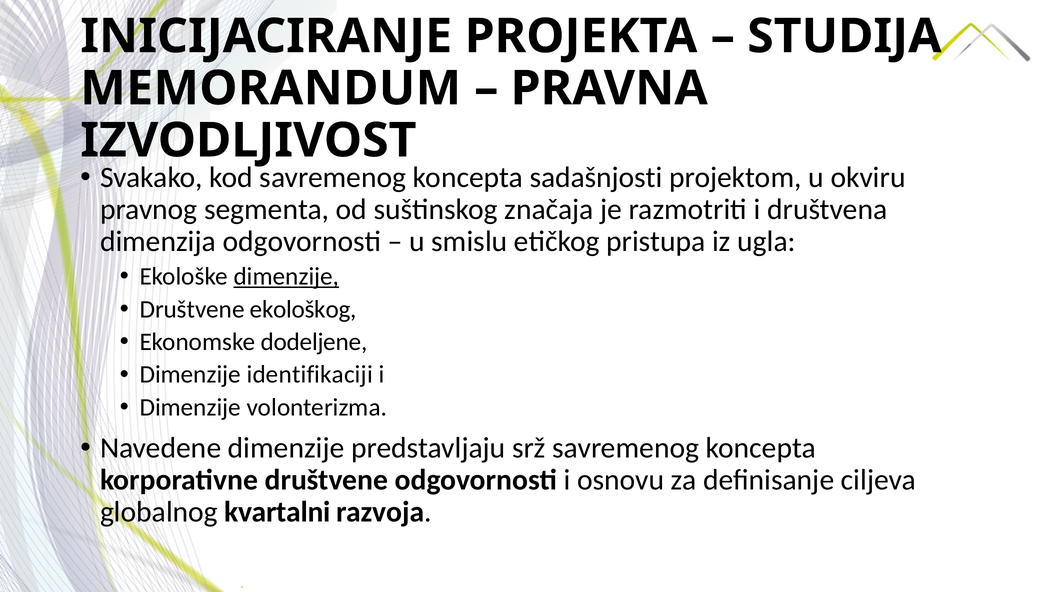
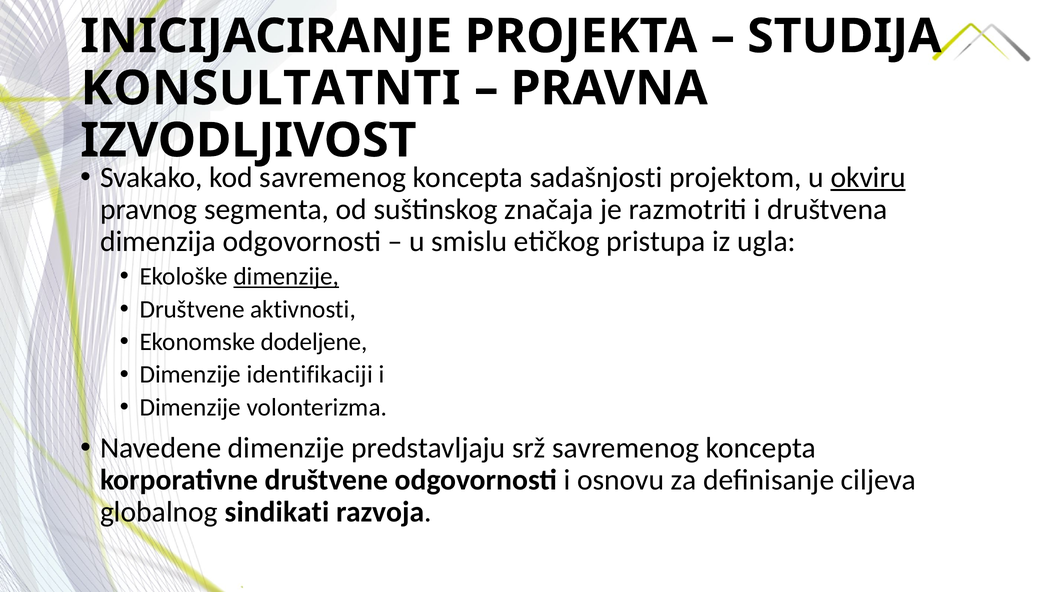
MEMORANDUM: MEMORANDUM -> KONSULTATNTI
okviru underline: none -> present
ekološkog: ekološkog -> aktivnosti
kvartalni: kvartalni -> sindikati
